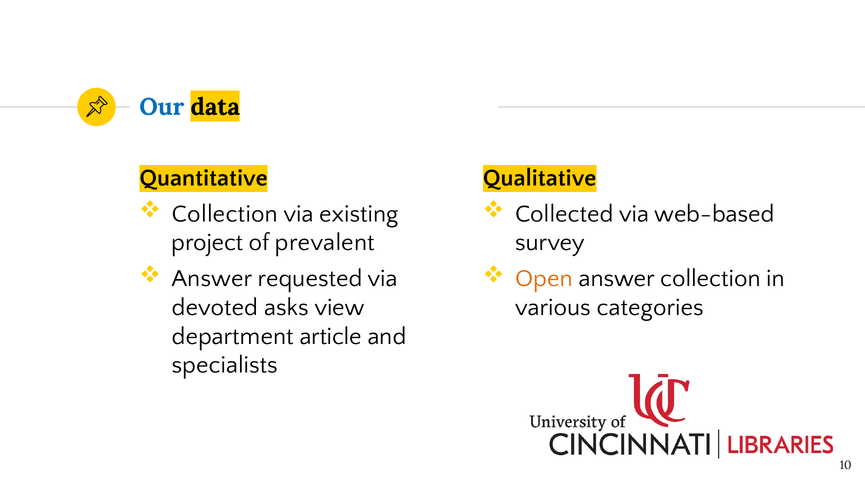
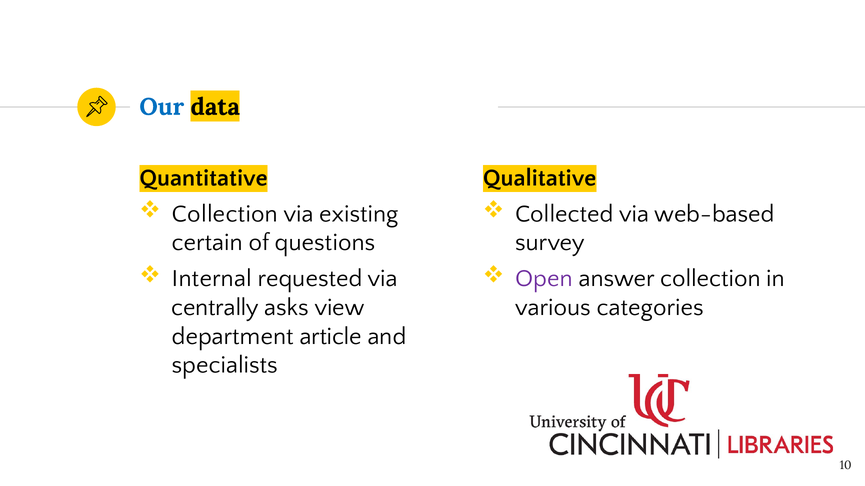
project: project -> certain
prevalent: prevalent -> questions
Answer at (212, 279): Answer -> Internal
Open colour: orange -> purple
devoted: devoted -> centrally
